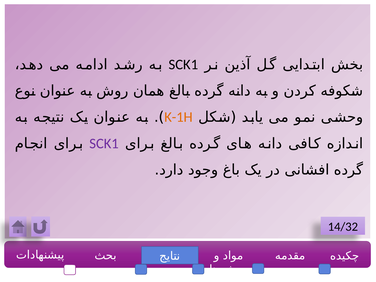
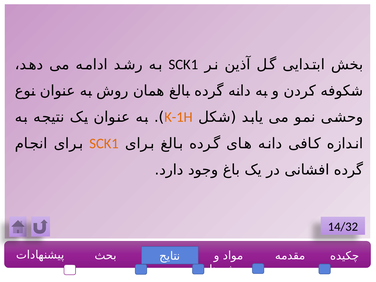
SCK1 at (104, 143) colour: purple -> orange
